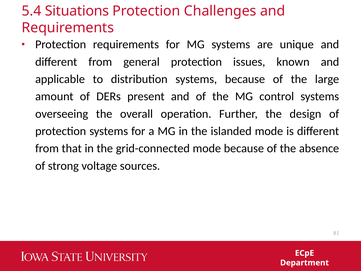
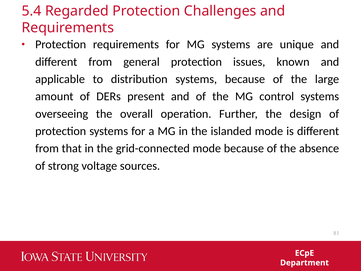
Situations: Situations -> Regarded
